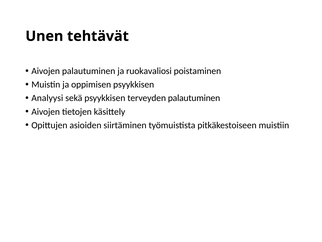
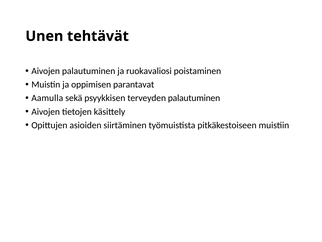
oppimisen psyykkisen: psyykkisen -> parantavat
Analyysi: Analyysi -> Aamulla
